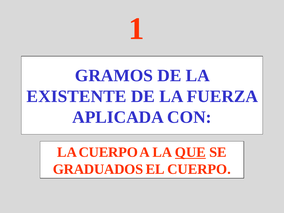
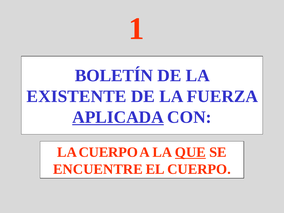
GRAMOS: GRAMOS -> BOLETÍN
APLICADA underline: none -> present
GRADUADOS: GRADUADOS -> ENCUENTRE
